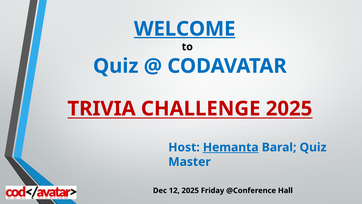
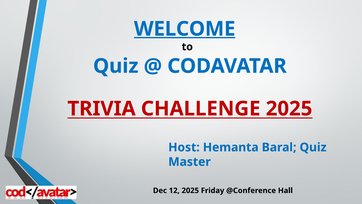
Hemanta underline: present -> none
